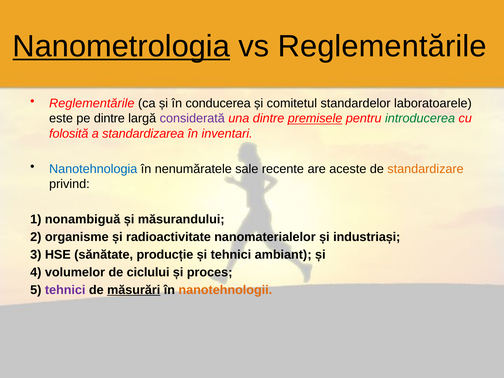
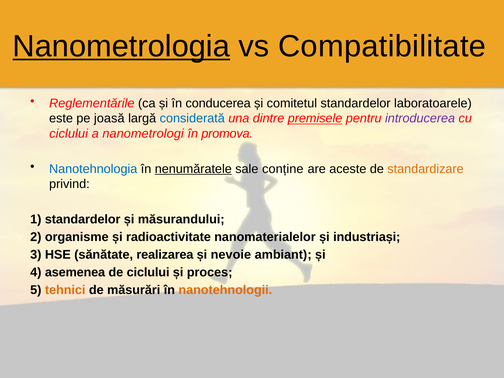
vs Reglementările: Reglementările -> Compatibilitate
pe dintre: dintre -> joasă
considerată colour: purple -> blue
introducerea colour: green -> purple
folosită at (69, 134): folosită -> ciclului
standardizarea: standardizarea -> nanometrologi
inventari: inventari -> promova
nenumăratele underline: none -> present
recente: recente -> conține
1 nonambiguă: nonambiguă -> standardelor
producție: producție -> realizarea
și tehnici: tehnici -> nevoie
volumelor: volumelor -> asemenea
tehnici at (65, 290) colour: purple -> orange
măsurări underline: present -> none
